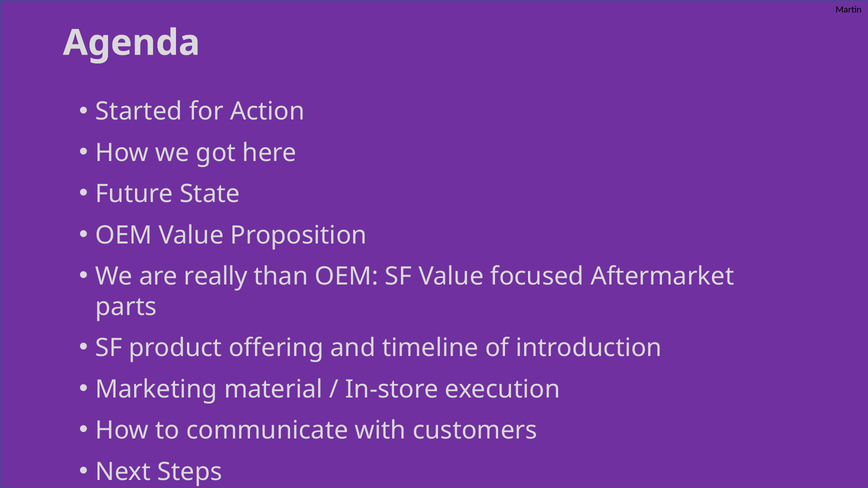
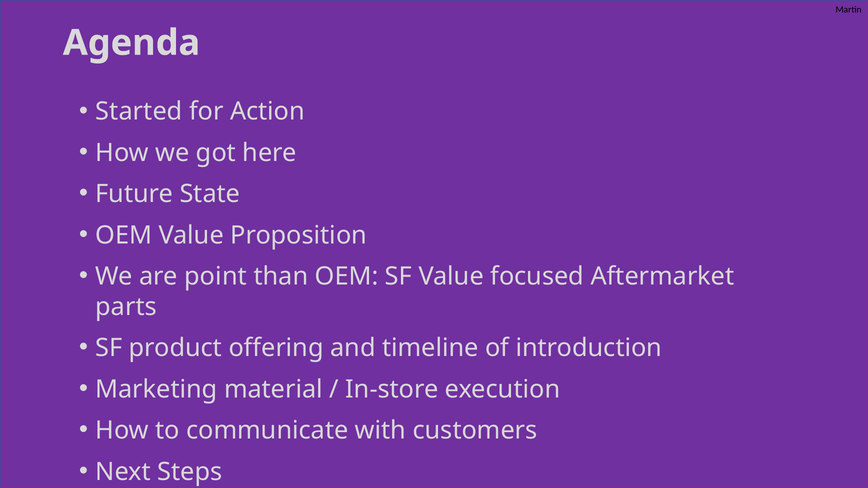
really: really -> point
